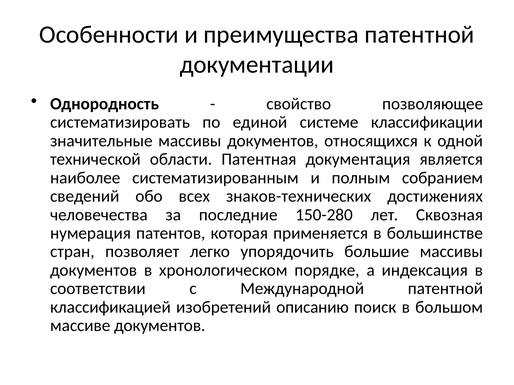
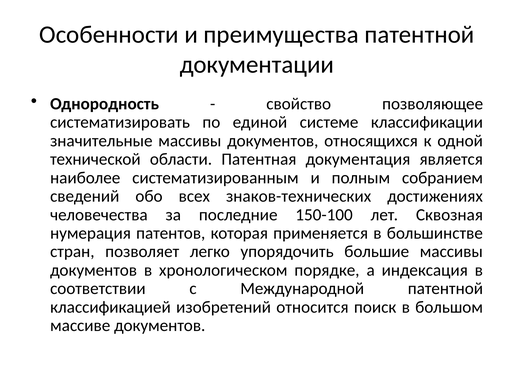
150-280: 150-280 -> 150-100
описанию: описанию -> относится
